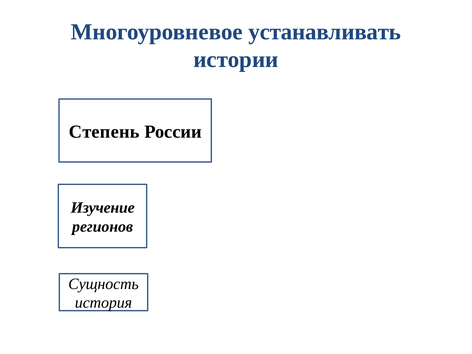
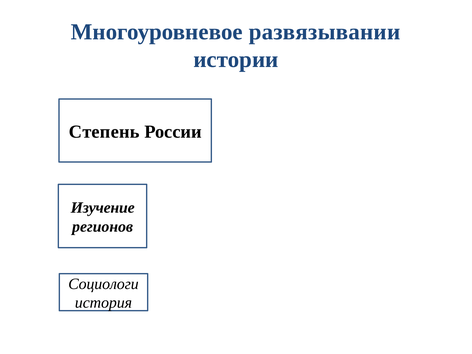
устанавливать: устанавливать -> развязывании
Сущность: Сущность -> Социологи
